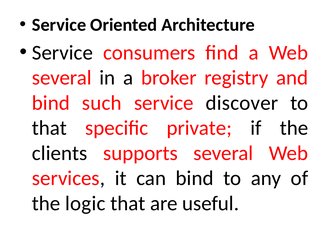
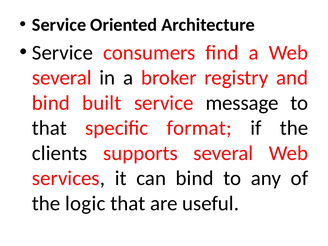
such: such -> built
discover: discover -> message
private: private -> format
